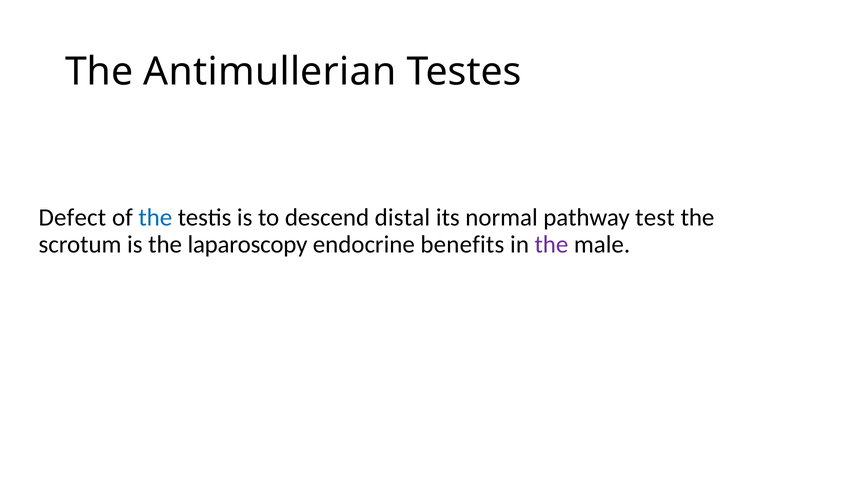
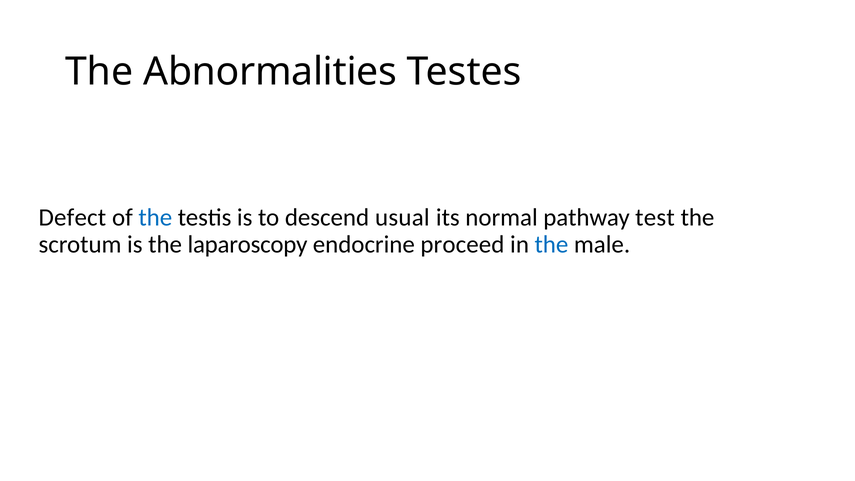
Antimullerian: Antimullerian -> Abnormalities
distal: distal -> usual
benefits: benefits -> proceed
the at (551, 245) colour: purple -> blue
